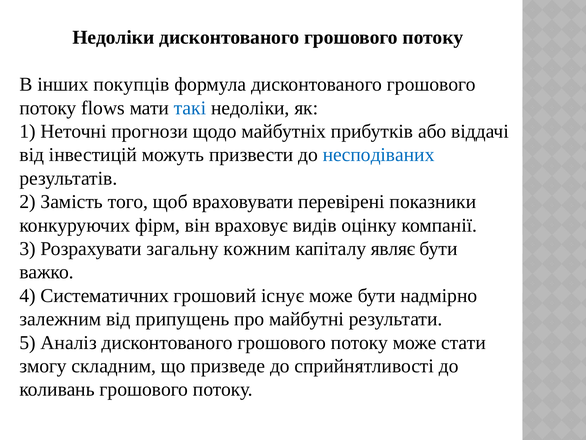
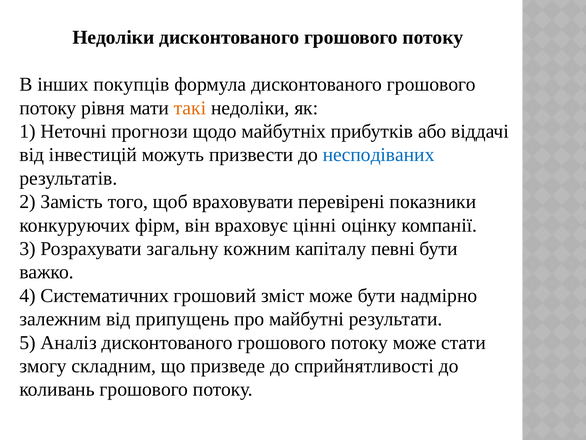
flows: flows -> рівня
такі colour: blue -> orange
видів: видів -> цінні
являє: являє -> певні
існує: існує -> зміст
